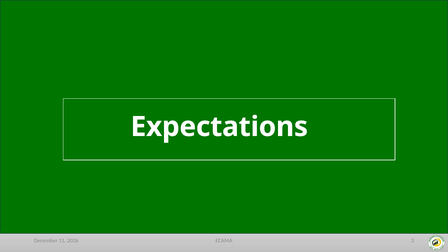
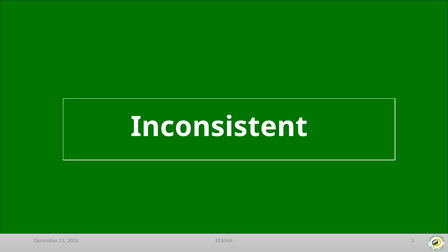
Expectations: Expectations -> Inconsistent
